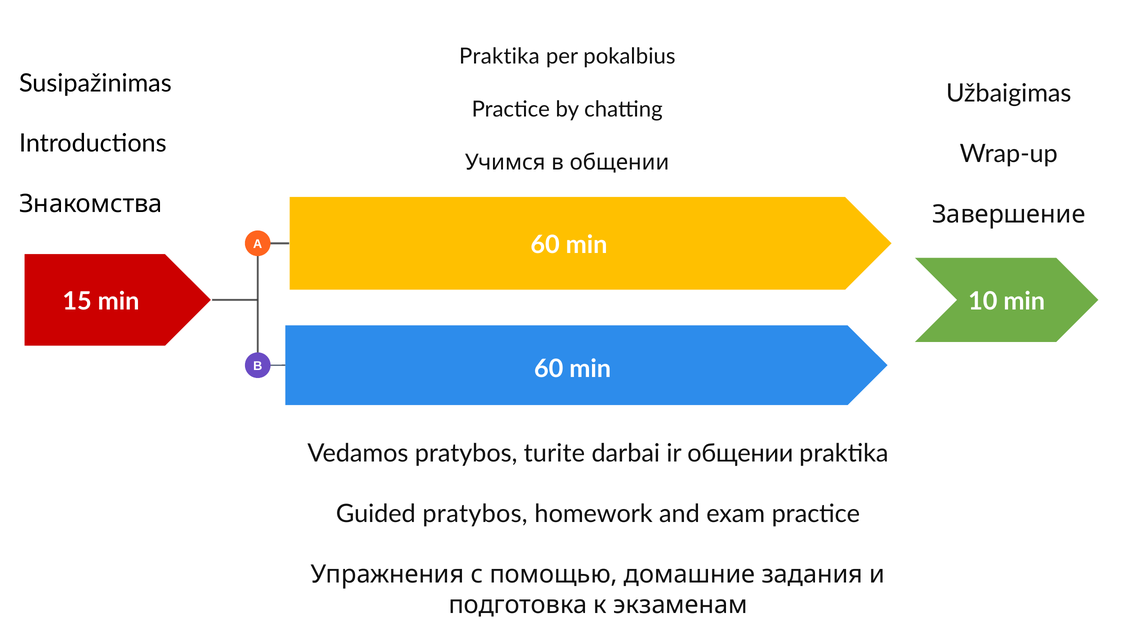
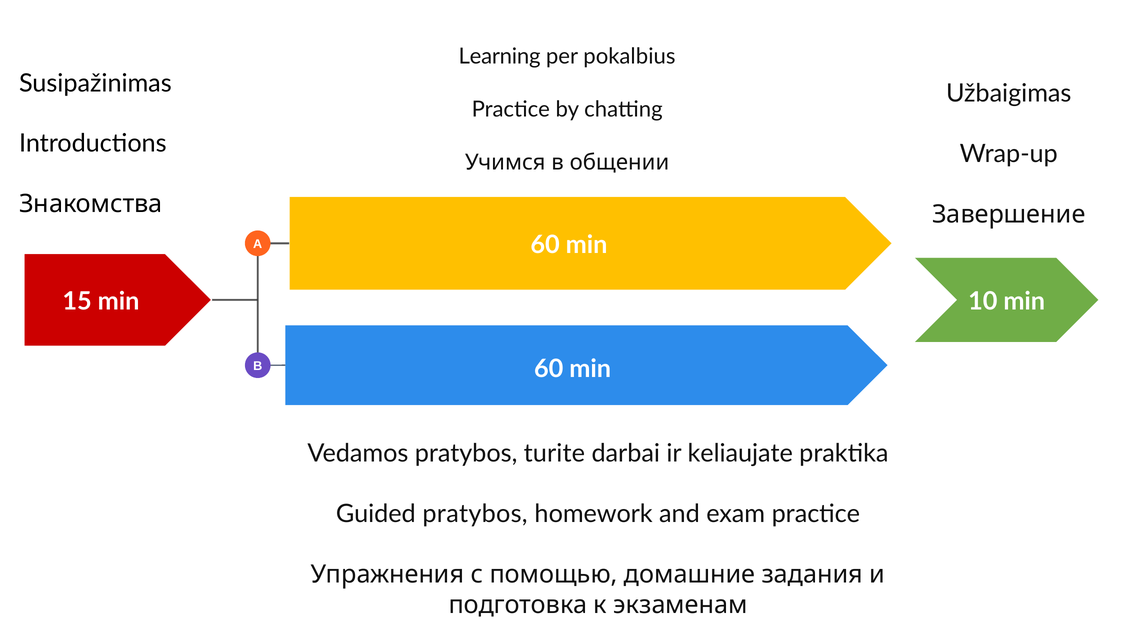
Praktika at (499, 56): Praktika -> Learning
ir общении: общении -> keliaujate
